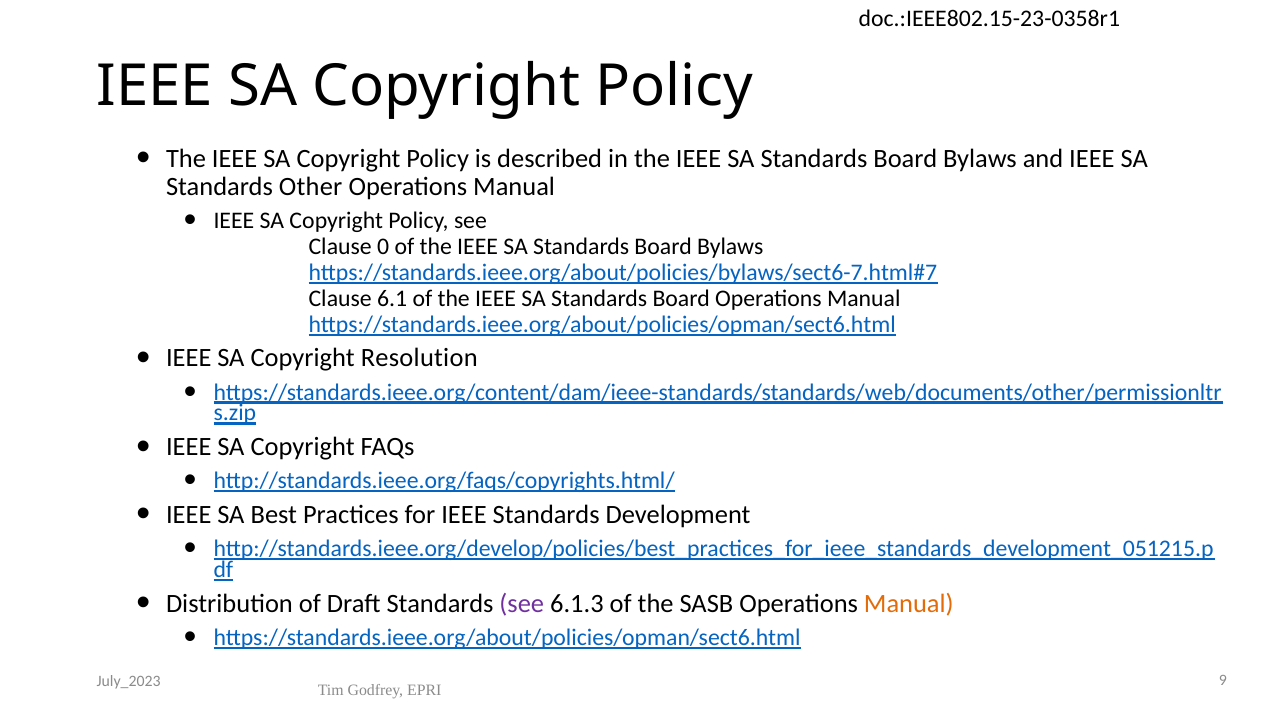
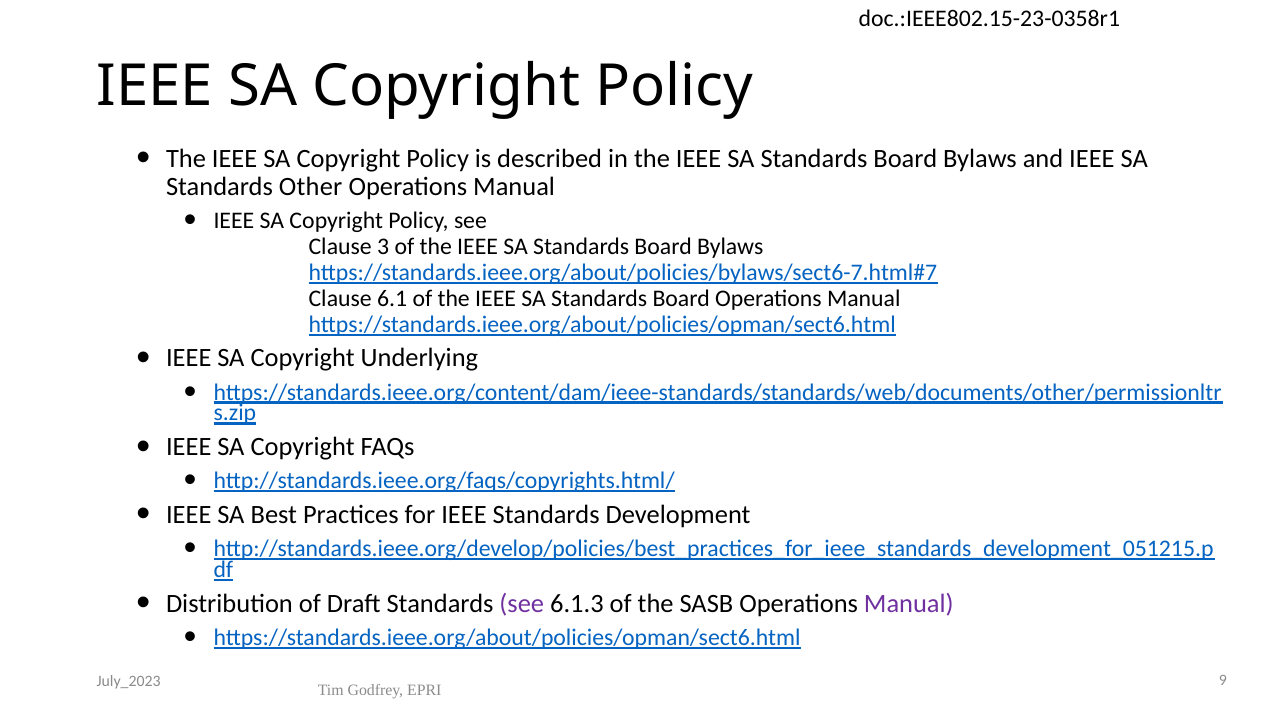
0: 0 -> 3
Resolution: Resolution -> Underlying
Manual at (909, 604) colour: orange -> purple
